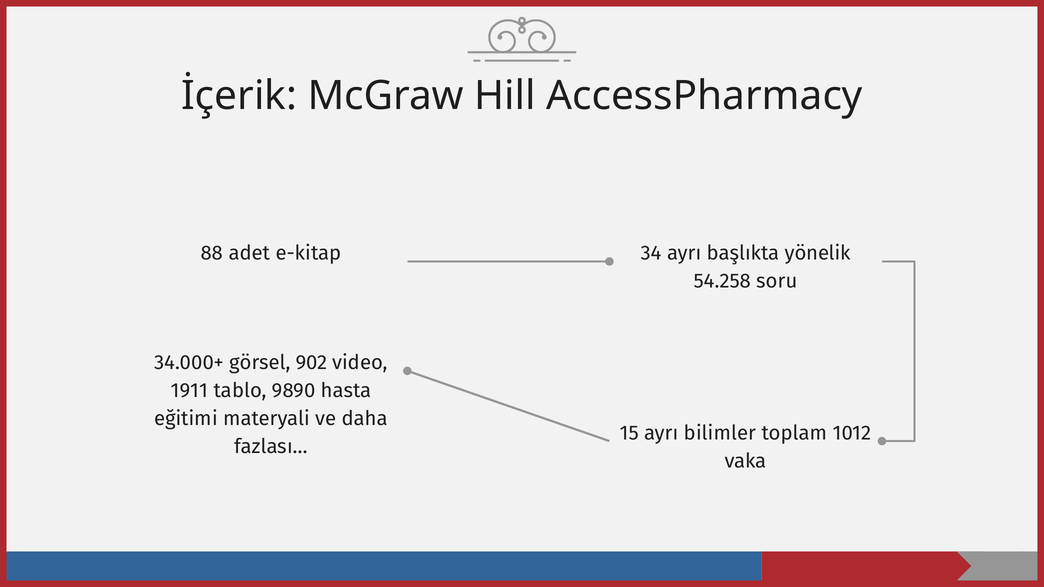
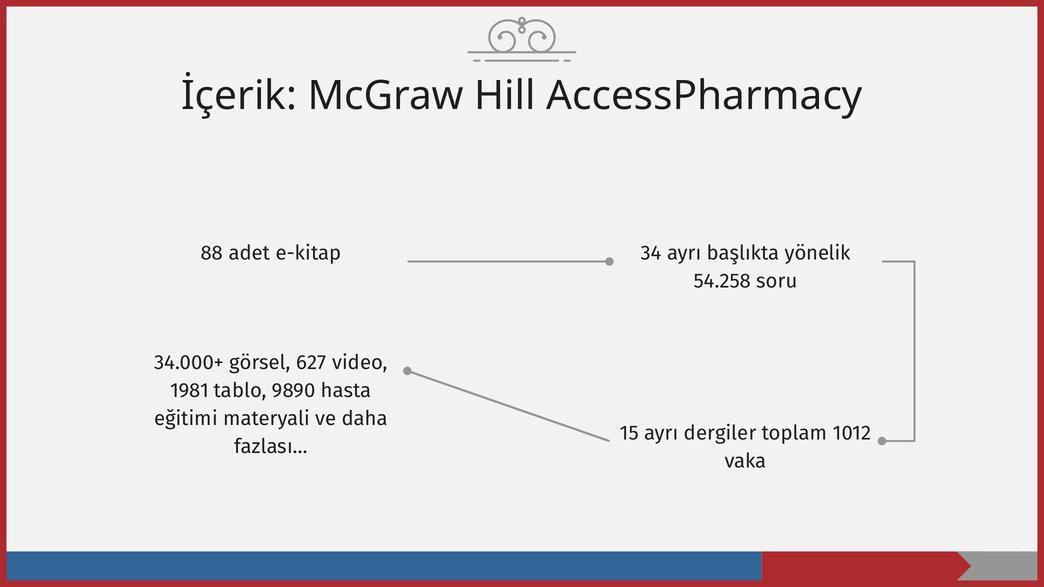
902: 902 -> 627
1911: 1911 -> 1981
bilimler: bilimler -> dergiler
